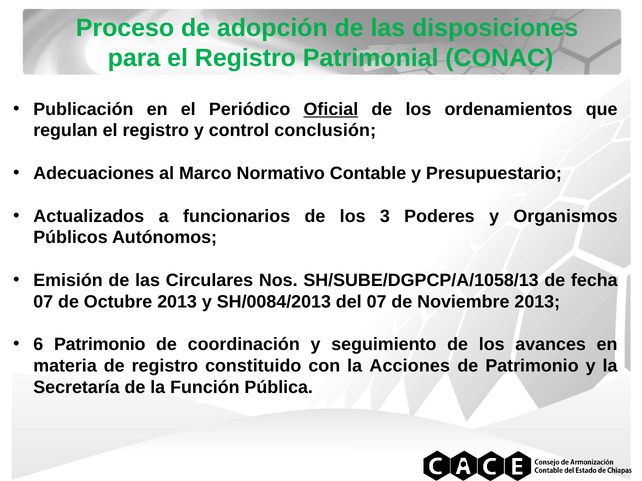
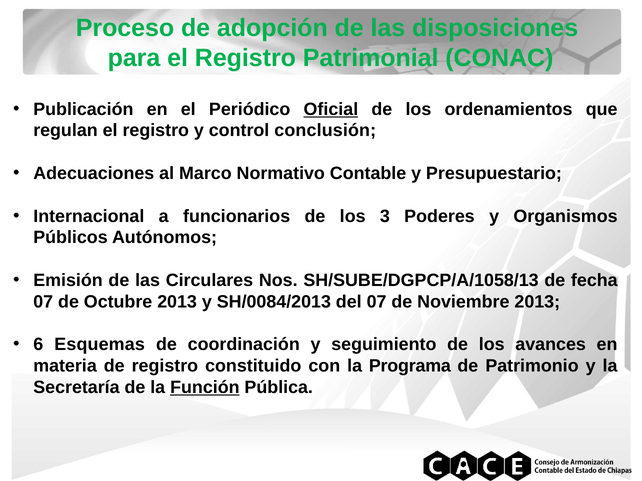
Actualizados: Actualizados -> Internacional
6 Patrimonio: Patrimonio -> Esquemas
Acciones: Acciones -> Programa
Función underline: none -> present
